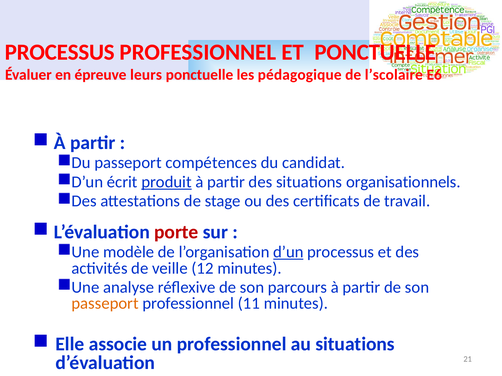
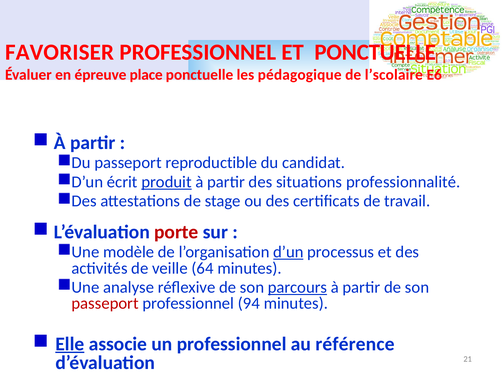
PROCESSUS at (60, 52): PROCESSUS -> FAVORISER
leurs: leurs -> place
compétences: compétences -> reproductible
organisationnels: organisationnels -> professionnalité
12: 12 -> 64
parcours underline: none -> present
passeport at (105, 304) colour: orange -> red
11: 11 -> 94
Elle underline: none -> present
au situations: situations -> référence
